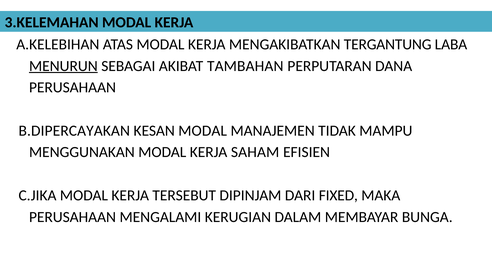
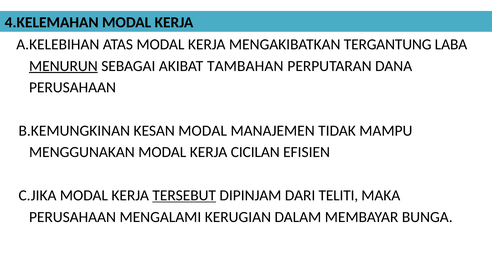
3.KELEMAHAN: 3.KELEMAHAN -> 4.KELEMAHAN
B.DIPERCAYAKAN: B.DIPERCAYAKAN -> B.KEMUNGKINAN
SAHAM: SAHAM -> CICILAN
TERSEBUT underline: none -> present
FIXED: FIXED -> TELITI
